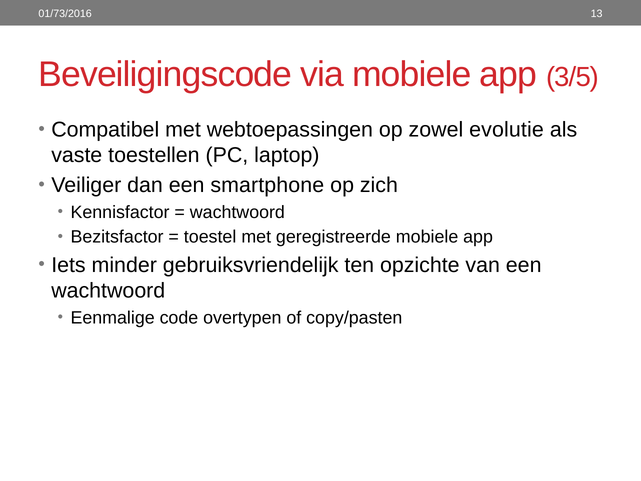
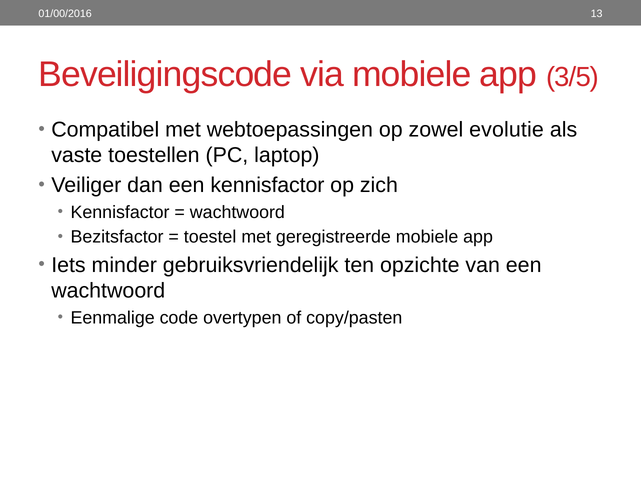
01/73/2016: 01/73/2016 -> 01/00/2016
een smartphone: smartphone -> kennisfactor
